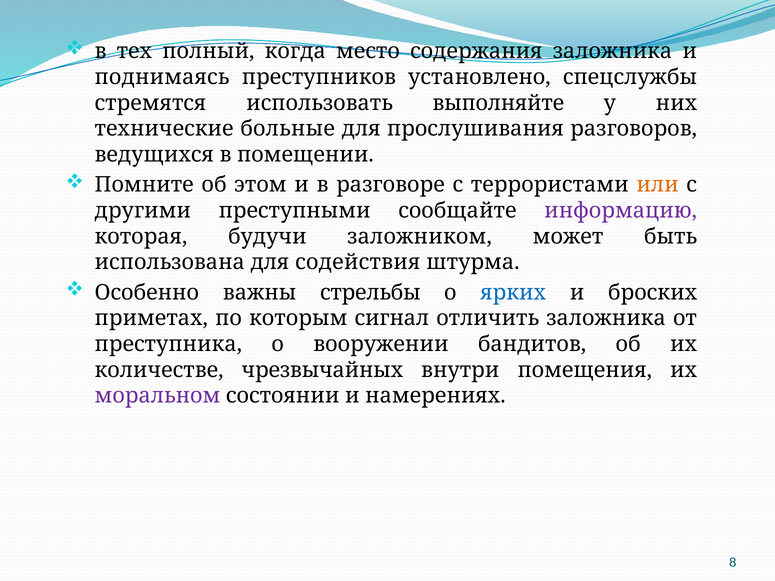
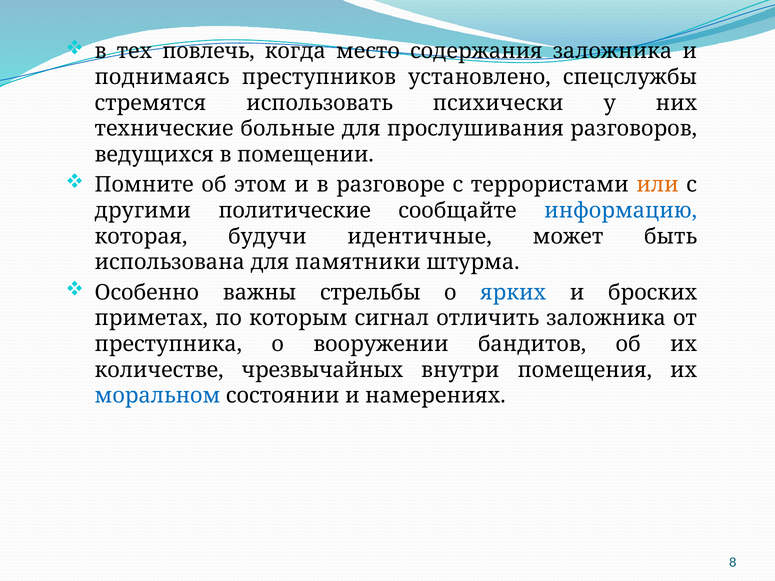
полный: полный -> повлечь
выполняйте: выполняйте -> психически
преступными: преступными -> политические
информацию colour: purple -> blue
заложником: заложником -> идентичные
содействия: содействия -> памятники
моральном colour: purple -> blue
